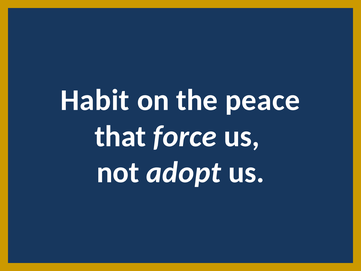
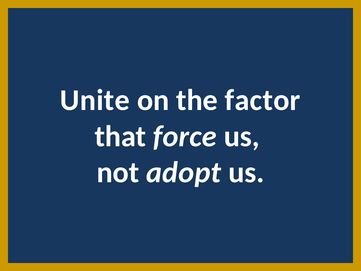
Habit: Habit -> Unite
peace: peace -> factor
